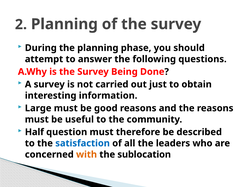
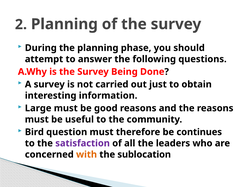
Half: Half -> Bird
described: described -> continues
satisfaction colour: blue -> purple
